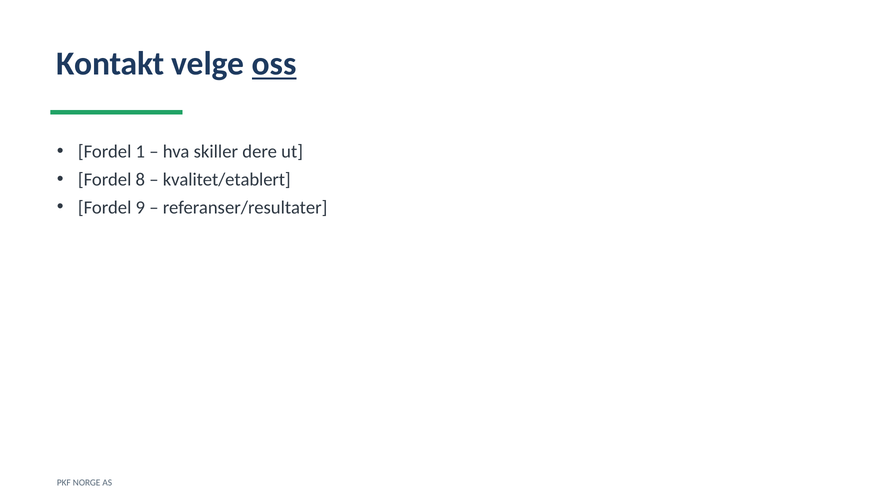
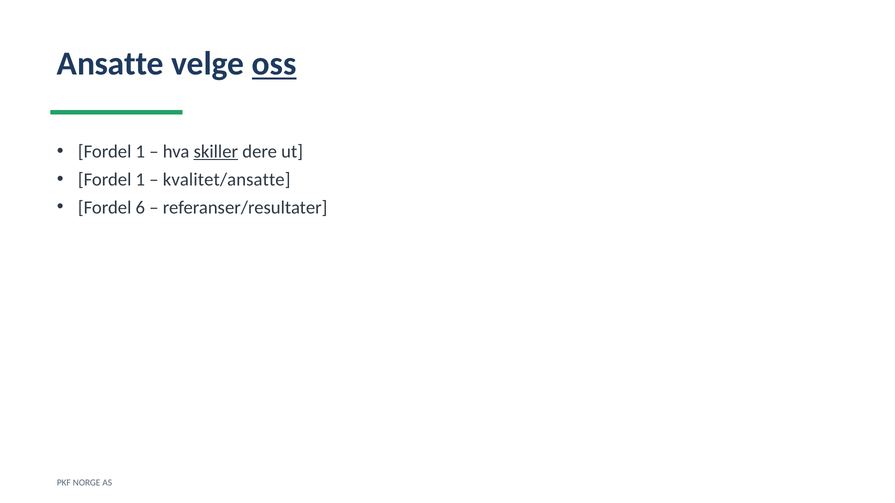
Kontakt: Kontakt -> Ansatte
skiller underline: none -> present
8 at (140, 180): 8 -> 1
kvalitet/etablert: kvalitet/etablert -> kvalitet/ansatte
9: 9 -> 6
